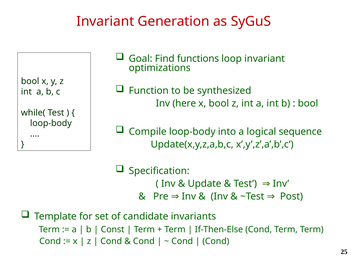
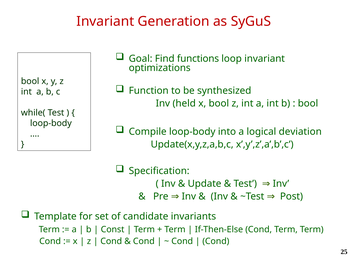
here: here -> held
sequence: sequence -> deviation
